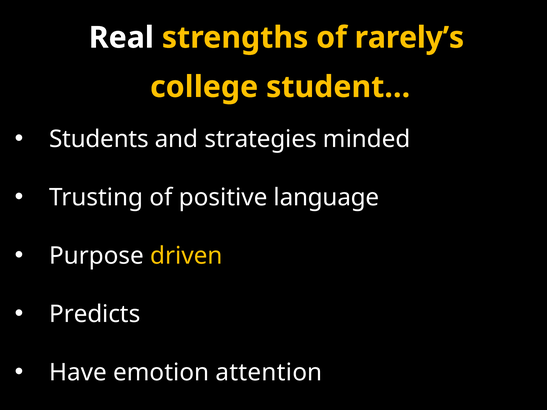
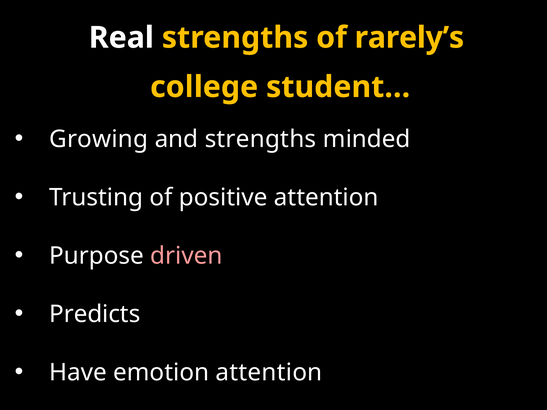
Students: Students -> Growing
and strategies: strategies -> strengths
positive language: language -> attention
driven colour: yellow -> pink
